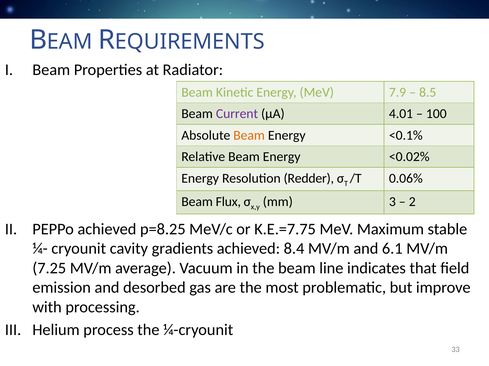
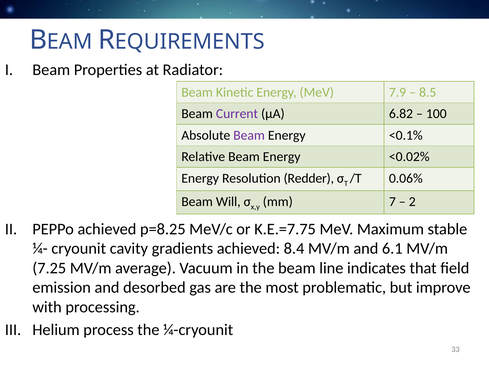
4.01: 4.01 -> 6.82
Beam at (249, 135) colour: orange -> purple
Flux: Flux -> Will
3: 3 -> 7
